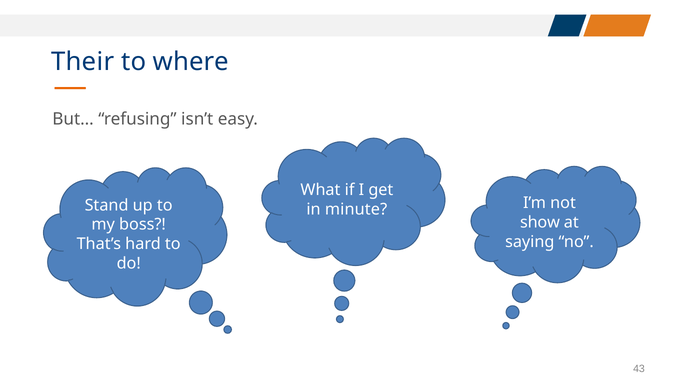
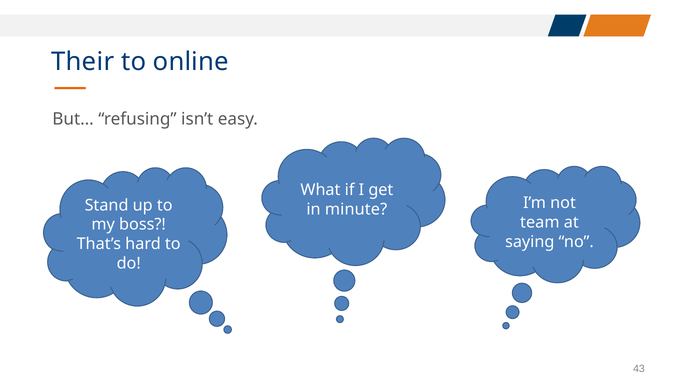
where: where -> online
show: show -> team
